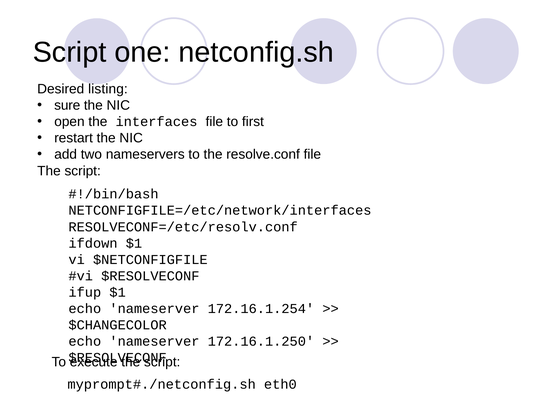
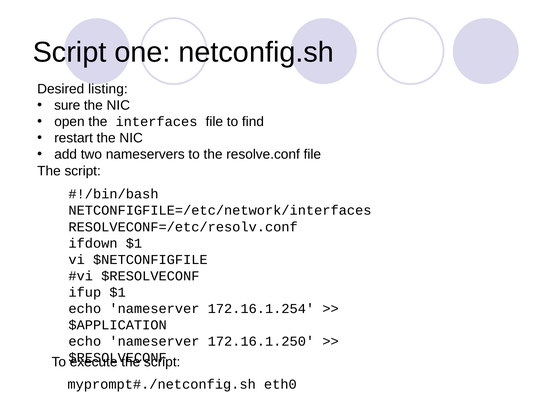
first: first -> find
$CHANGECOLOR: $CHANGECOLOR -> $APPLICATION
